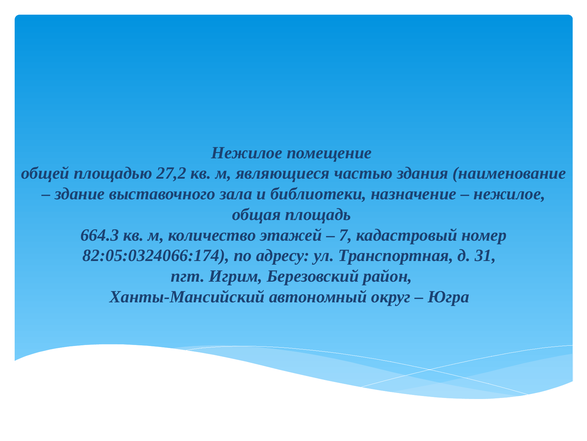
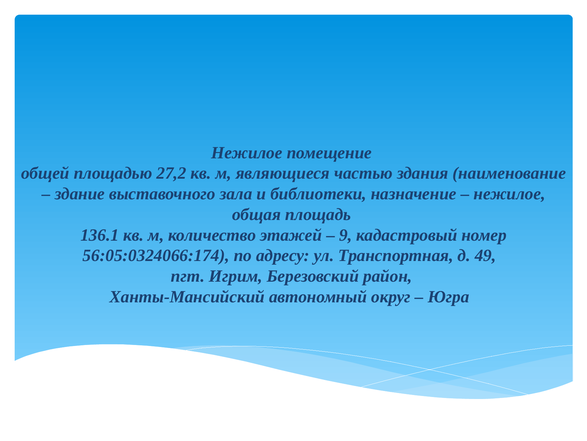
664.3: 664.3 -> 136.1
7: 7 -> 9
82:05:0324066:174: 82:05:0324066:174 -> 56:05:0324066:174
31: 31 -> 49
